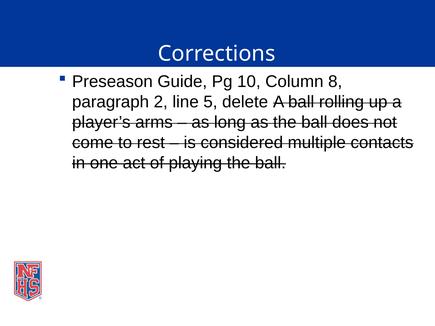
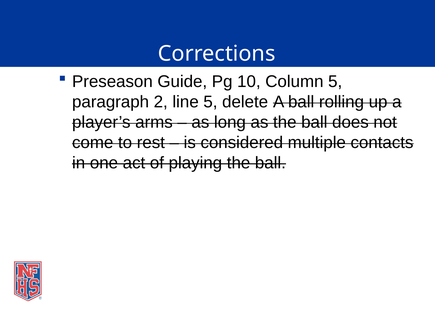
Column 8: 8 -> 5
